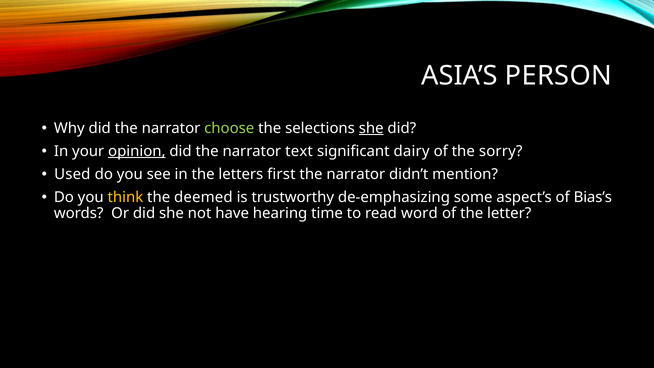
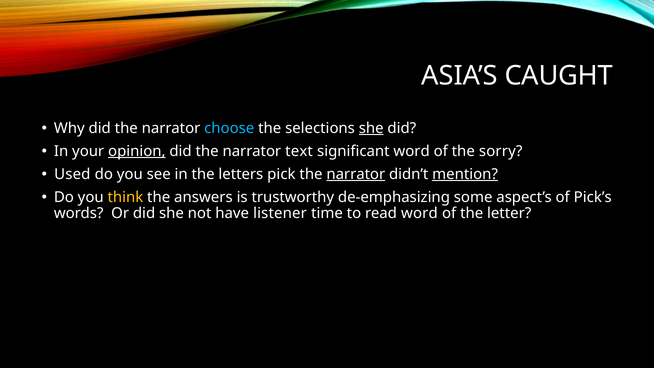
PERSON: PERSON -> CAUGHT
choose colour: light green -> light blue
significant dairy: dairy -> word
first: first -> pick
narrator at (356, 174) underline: none -> present
mention underline: none -> present
deemed: deemed -> answers
Bias’s: Bias’s -> Pick’s
hearing: hearing -> listener
